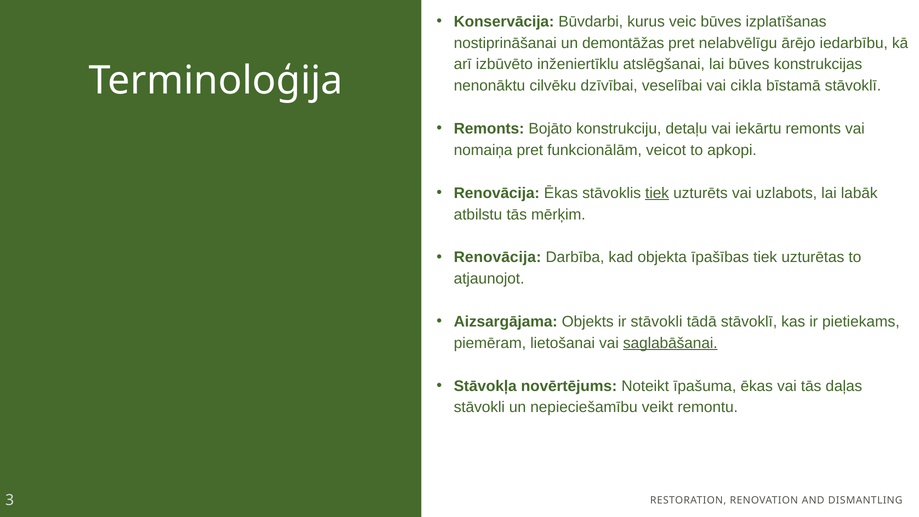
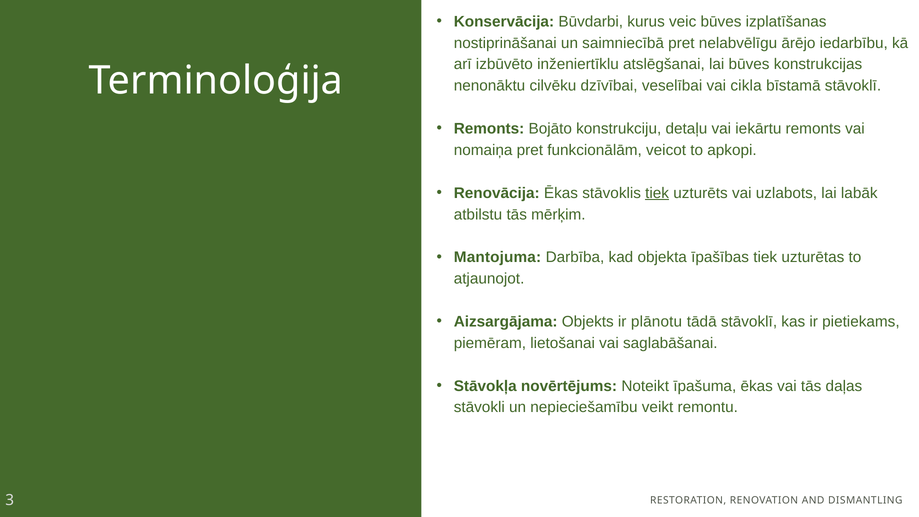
demontāžas: demontāžas -> saimniecībā
Renovācija at (498, 257): Renovācija -> Mantojuma
ir stāvokli: stāvokli -> plānotu
saglabāšanai underline: present -> none
